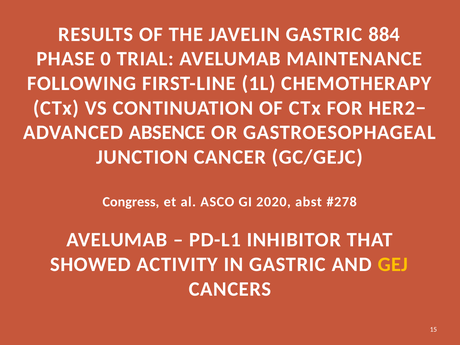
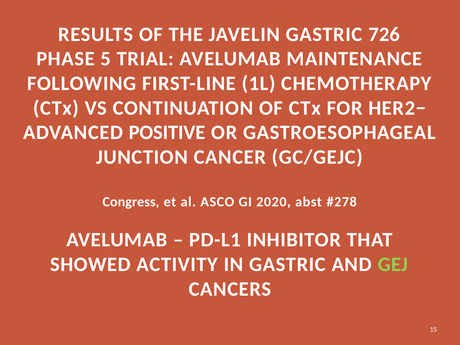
884: 884 -> 726
0: 0 -> 5
ABSENCE: ABSENCE -> POSITIVE
GEJ colour: yellow -> light green
